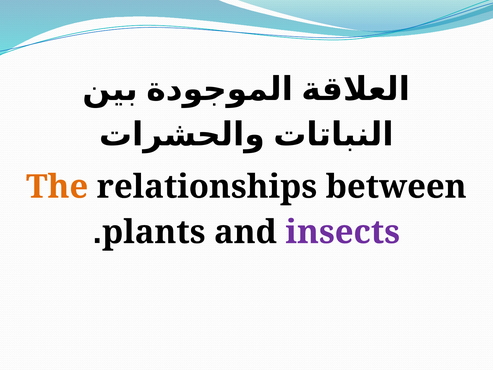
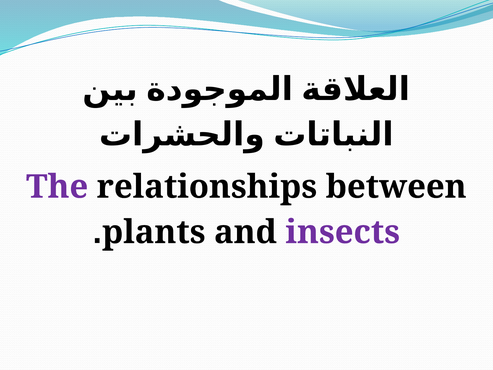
The colour: orange -> purple
